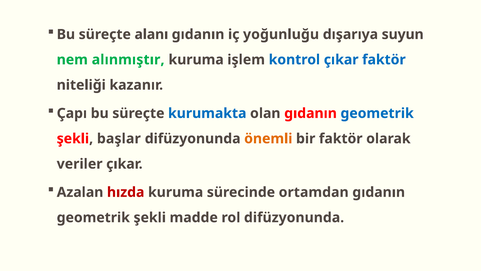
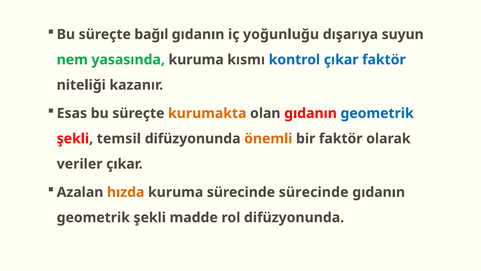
alanı: alanı -> bağıl
alınmıştır: alınmıştır -> yasasında
işlem: işlem -> kısmı
Çapı: Çapı -> Esas
kurumakta colour: blue -> orange
başlar: başlar -> temsil
hızda colour: red -> orange
sürecinde ortamdan: ortamdan -> sürecinde
